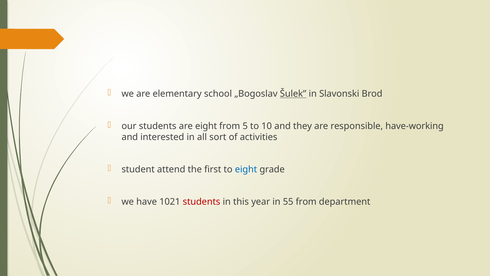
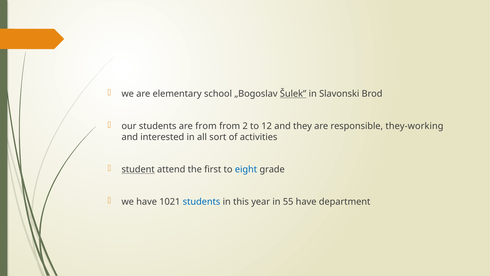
are eight: eight -> from
5: 5 -> 2
10: 10 -> 12
have-working: have-working -> they-working
student underline: none -> present
students at (202, 202) colour: red -> blue
55 from: from -> have
